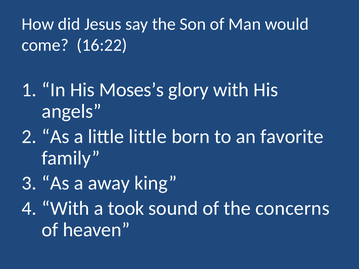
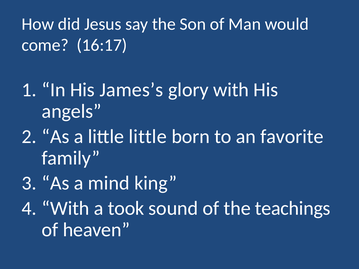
16:22: 16:22 -> 16:17
Moses’s: Moses’s -> James’s
away: away -> mind
concerns: concerns -> teachings
